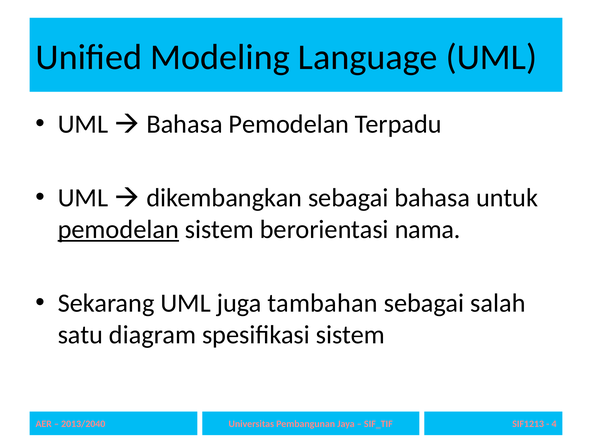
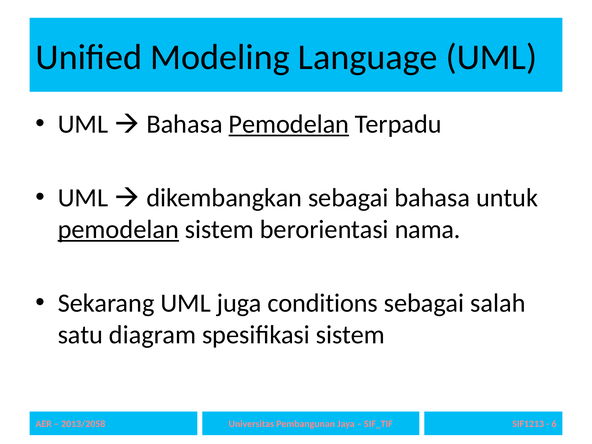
Pemodelan at (289, 124) underline: none -> present
tambahan: tambahan -> conditions
4: 4 -> 6
2013/2040: 2013/2040 -> 2013/2058
